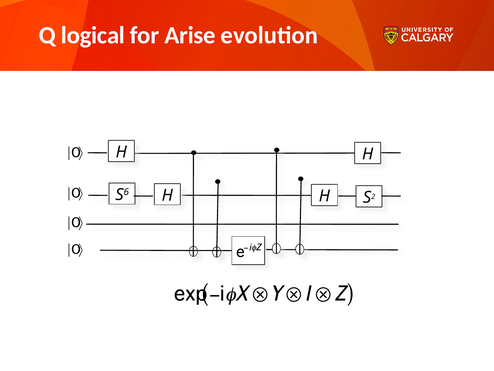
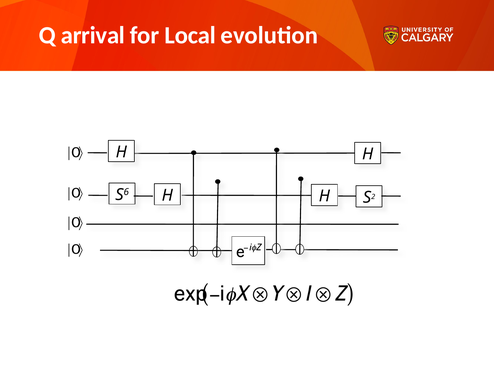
logical: logical -> arrival
Arise: Arise -> Local
